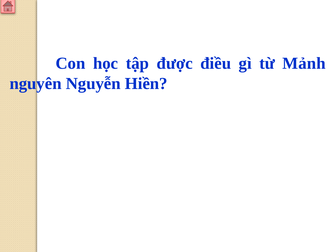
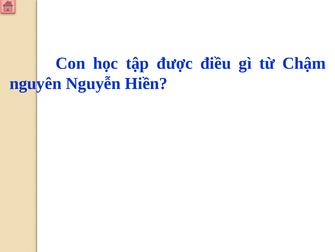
Mảnh: Mảnh -> Chậm
